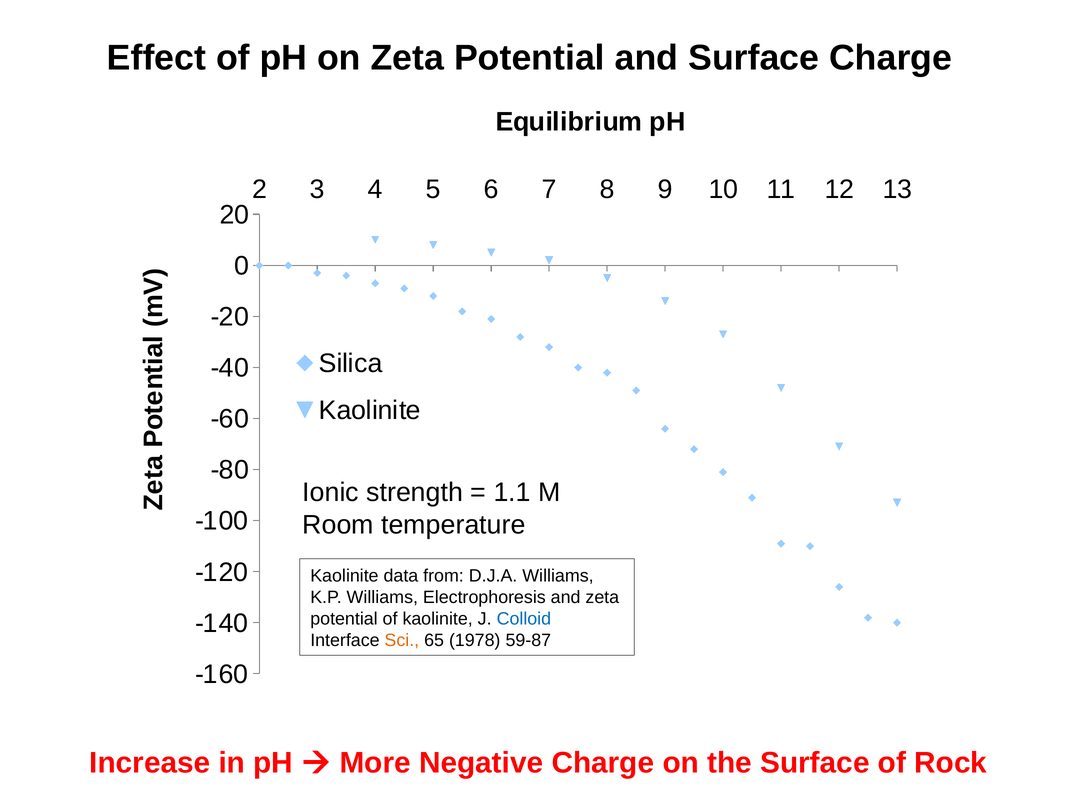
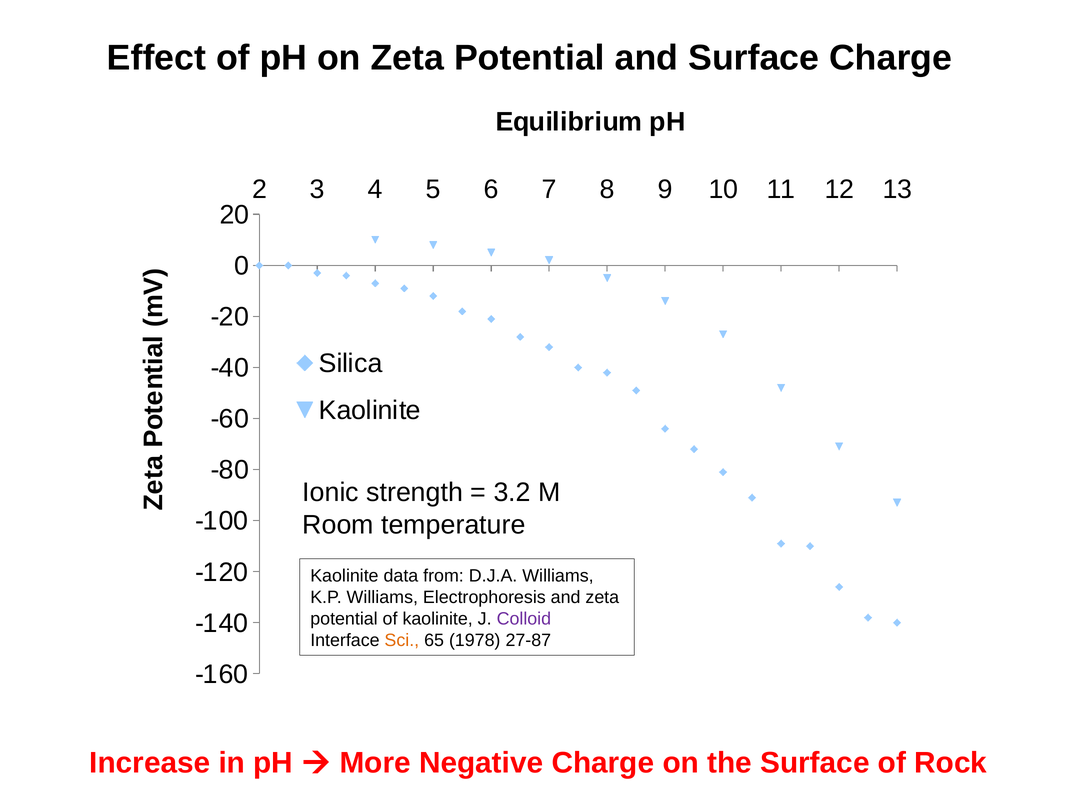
1.1: 1.1 -> 3.2
Colloid colour: blue -> purple
59-87: 59-87 -> 27-87
